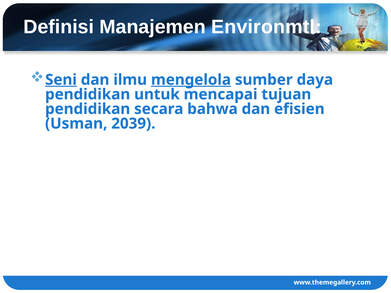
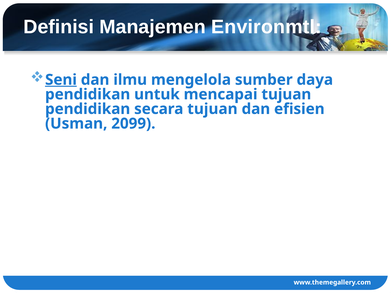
mengelola underline: present -> none
secara bahwa: bahwa -> tujuan
2039: 2039 -> 2099
